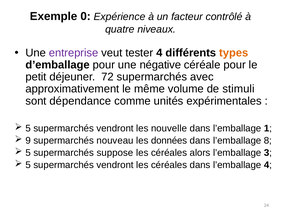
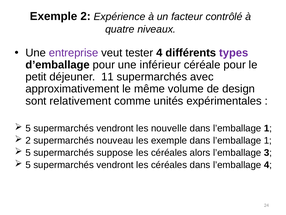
Exemple 0: 0 -> 2
types colour: orange -> purple
négative: négative -> inférieur
72: 72 -> 11
stimuli: stimuli -> design
dépendance: dépendance -> relativement
9 at (28, 140): 9 -> 2
les données: données -> exemple
8 at (268, 140): 8 -> 1
